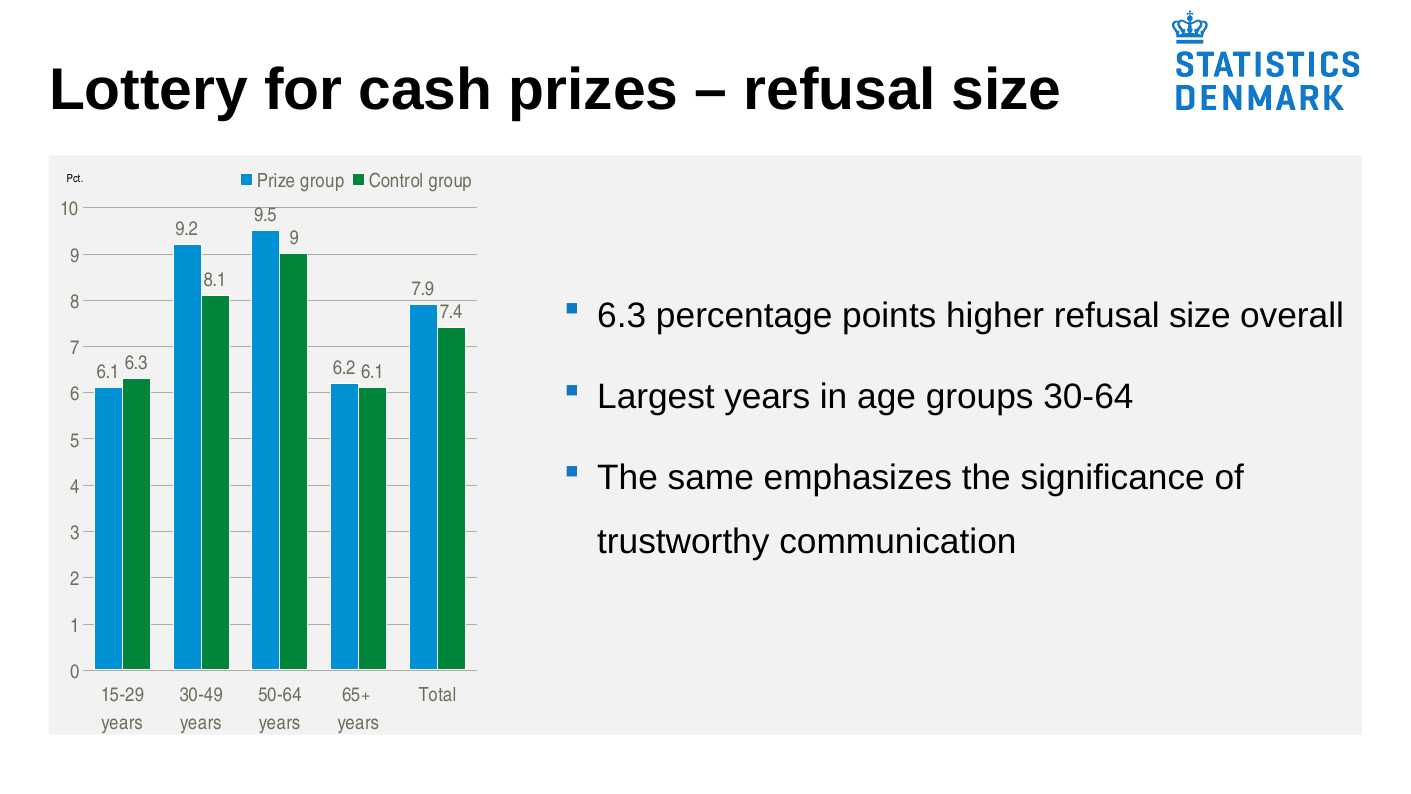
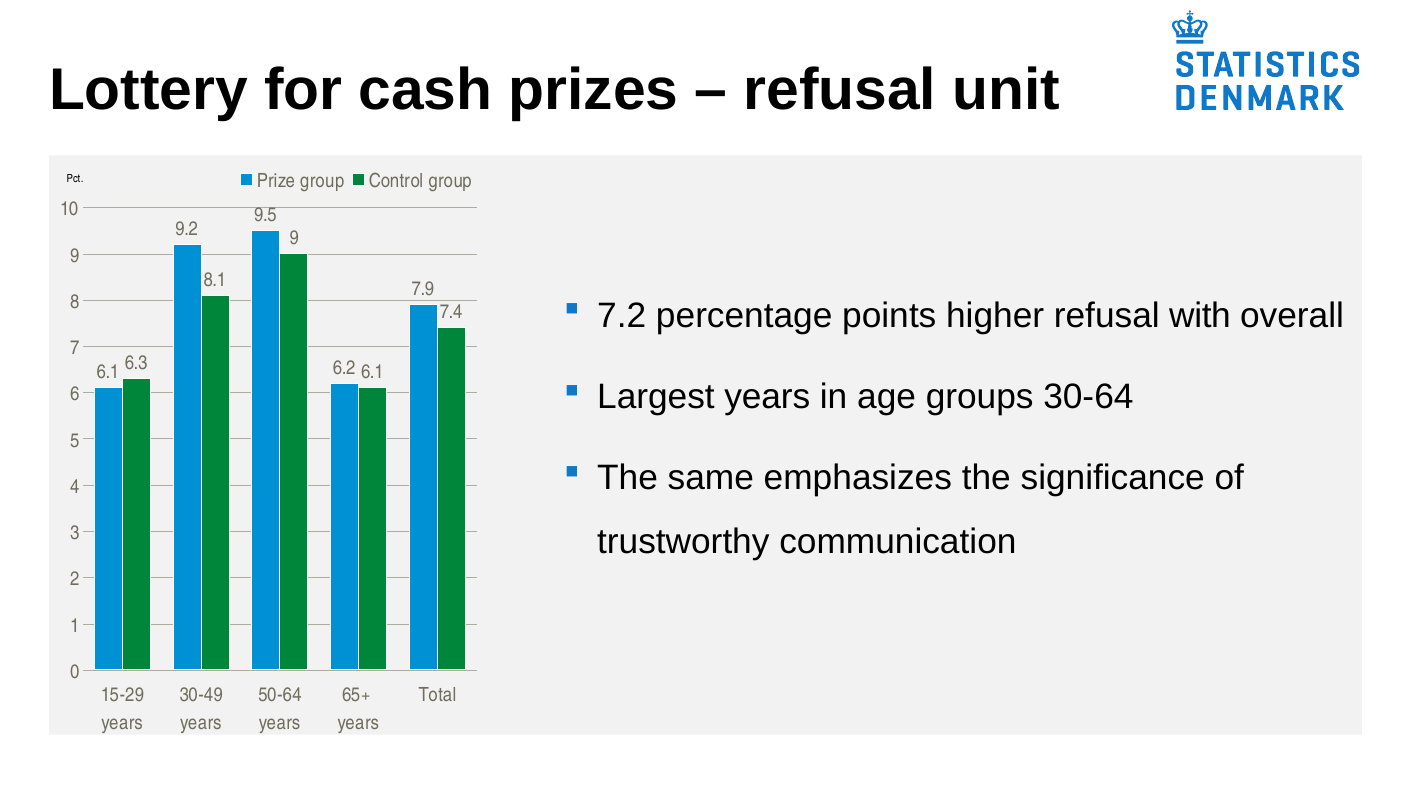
size at (1007, 90): size -> unit
6.3 at (622, 316): 6.3 -> 7.2
higher refusal size: size -> with
